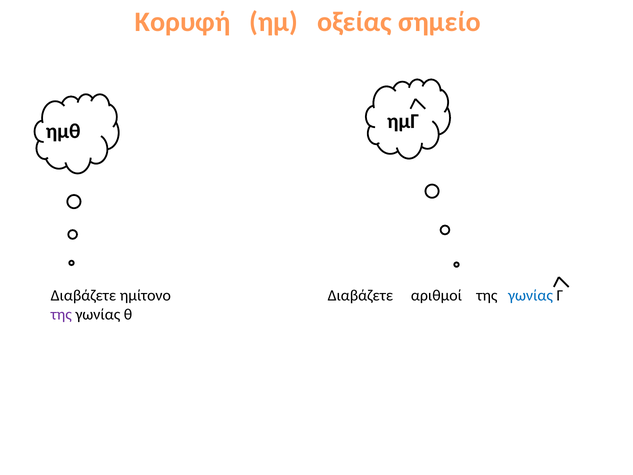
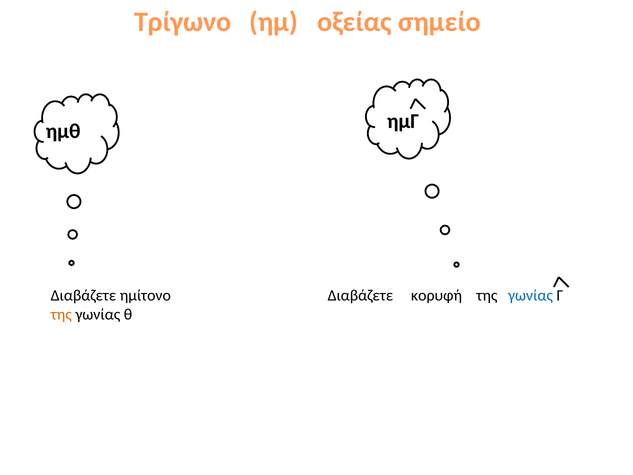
Κορυφή: Κορυφή -> Τρίγωνο
αριθμοί: αριθμοί -> κορυφή
της at (61, 315) colour: purple -> orange
